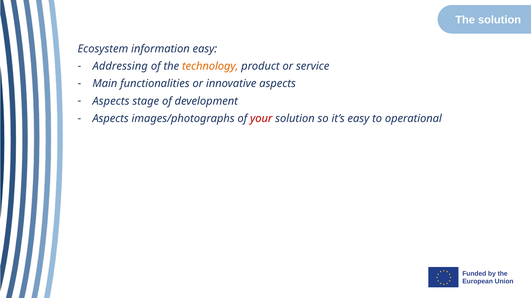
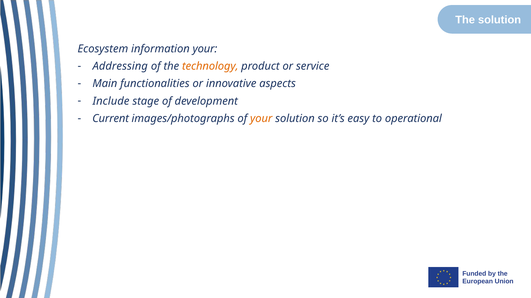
information easy: easy -> your
Aspects at (111, 101): Aspects -> Include
Aspects at (111, 119): Aspects -> Current
your at (261, 119) colour: red -> orange
